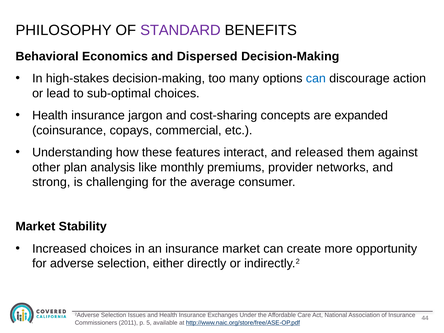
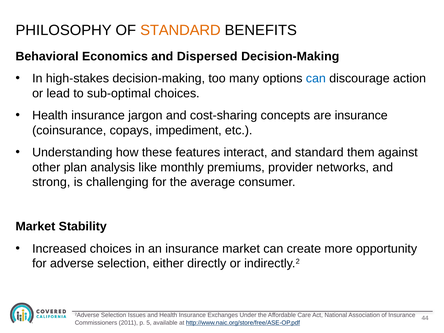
STANDARD at (180, 30) colour: purple -> orange
are expanded: expanded -> insurance
commercial: commercial -> impediment
and released: released -> standard
